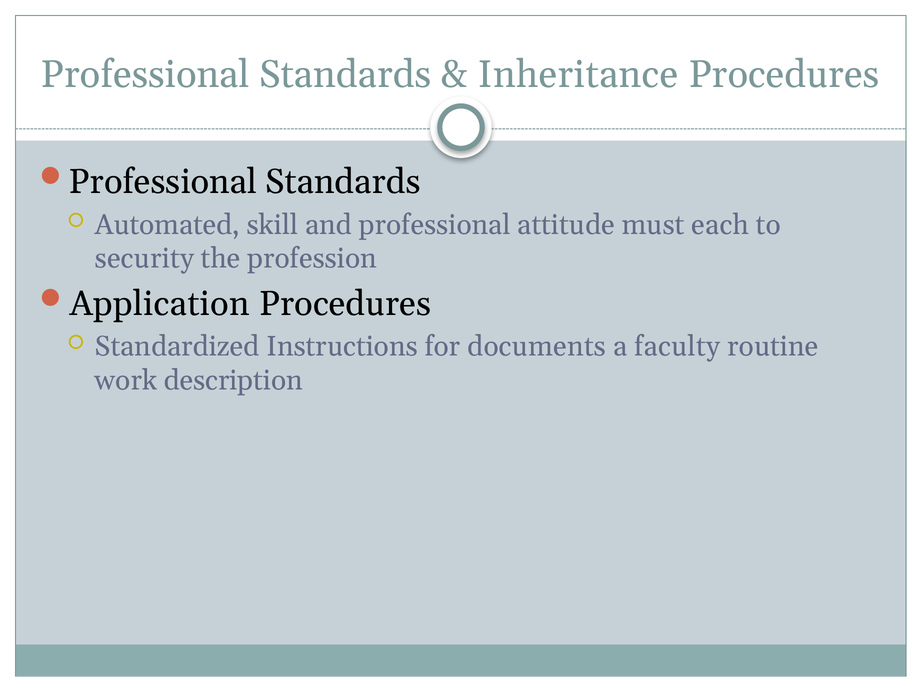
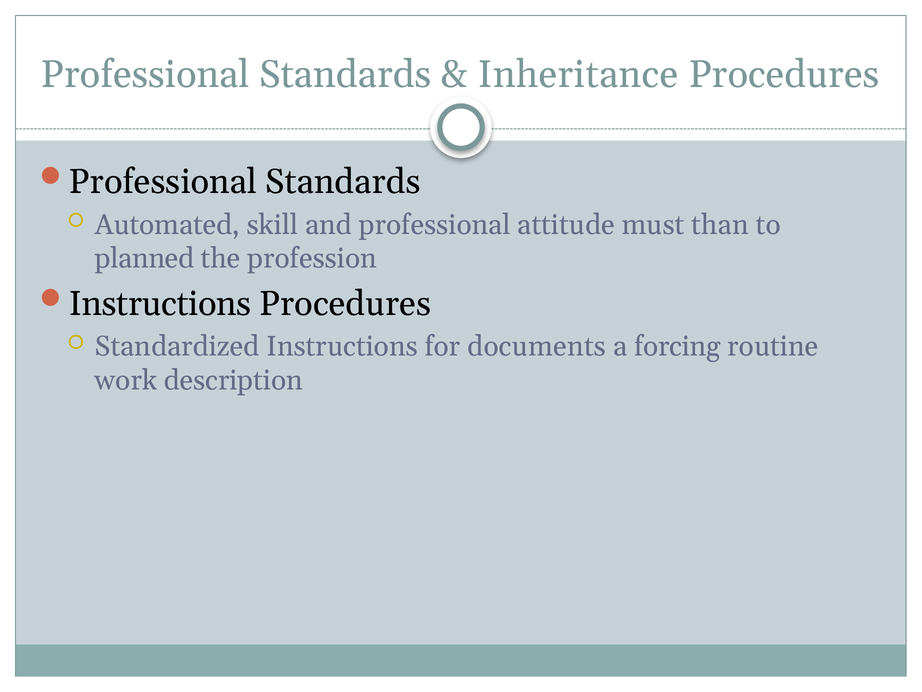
each: each -> than
security: security -> planned
Application at (160, 303): Application -> Instructions
faculty: faculty -> forcing
